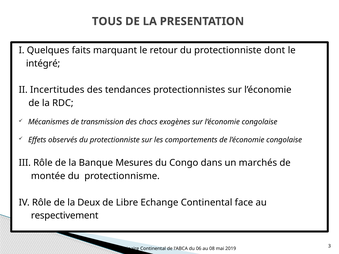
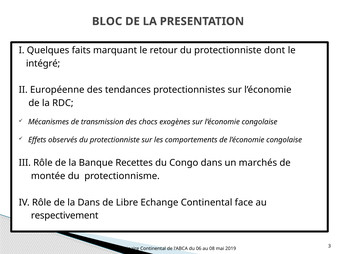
TOUS: TOUS -> BLOC
Incertitudes: Incertitudes -> Européenne
Mesures: Mesures -> Recettes
la Deux: Deux -> Dans
